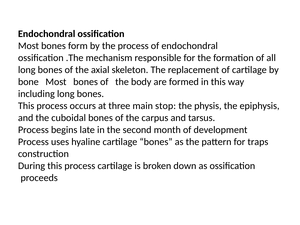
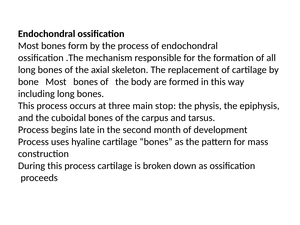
traps: traps -> mass
